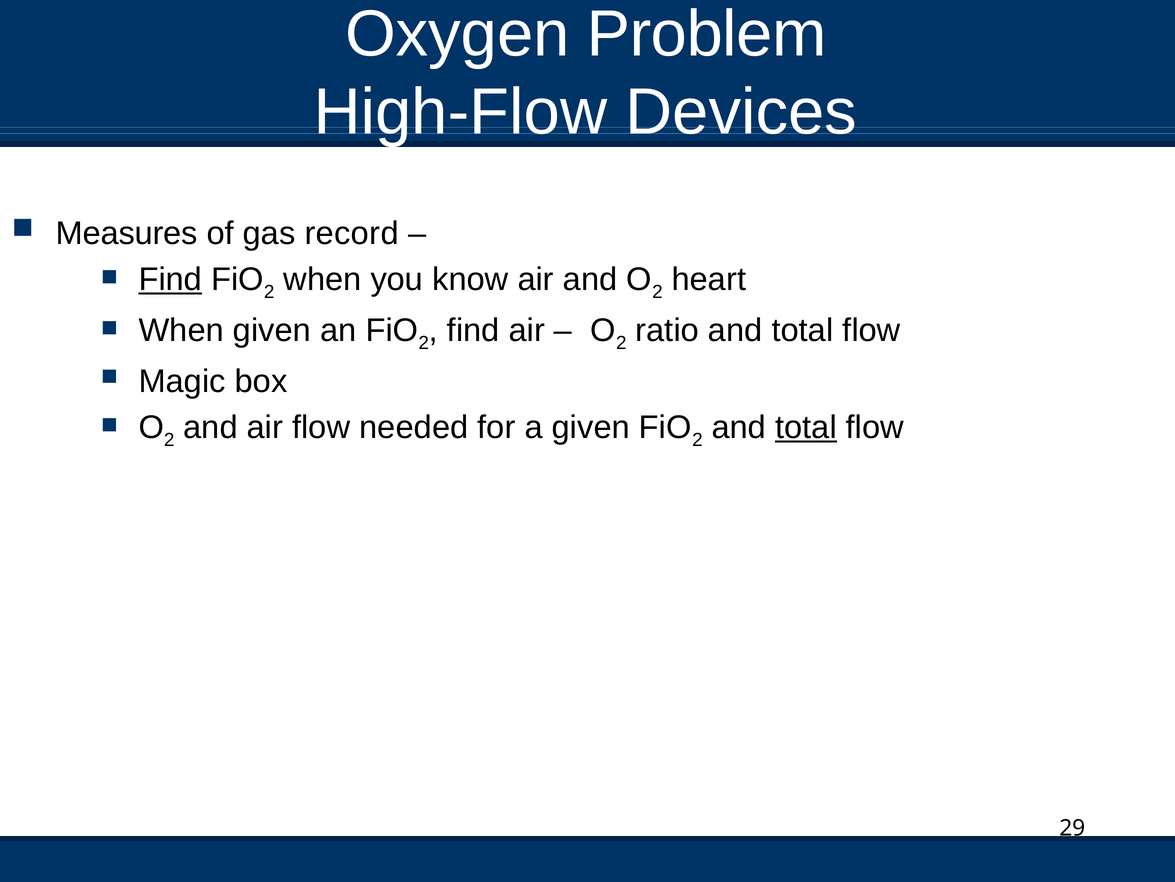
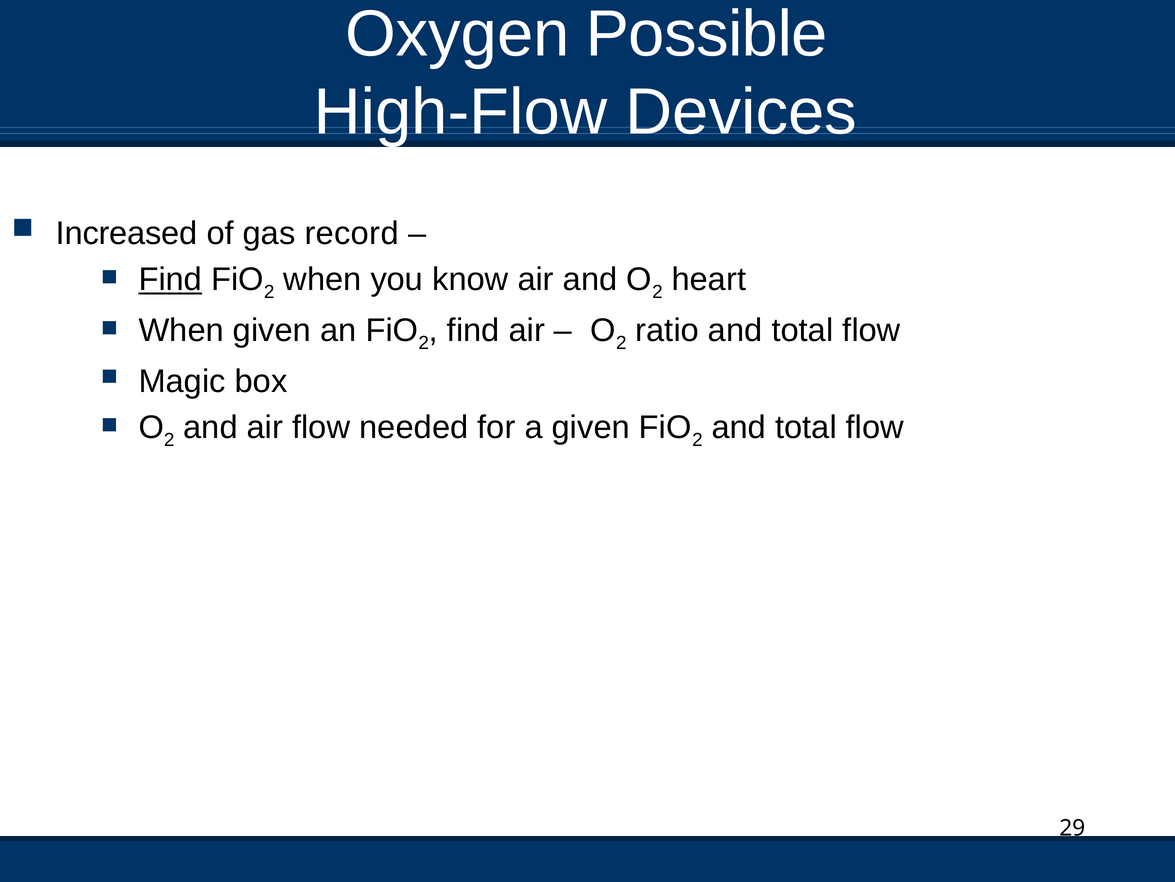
Problem: Problem -> Possible
Measures: Measures -> Increased
total at (806, 427) underline: present -> none
